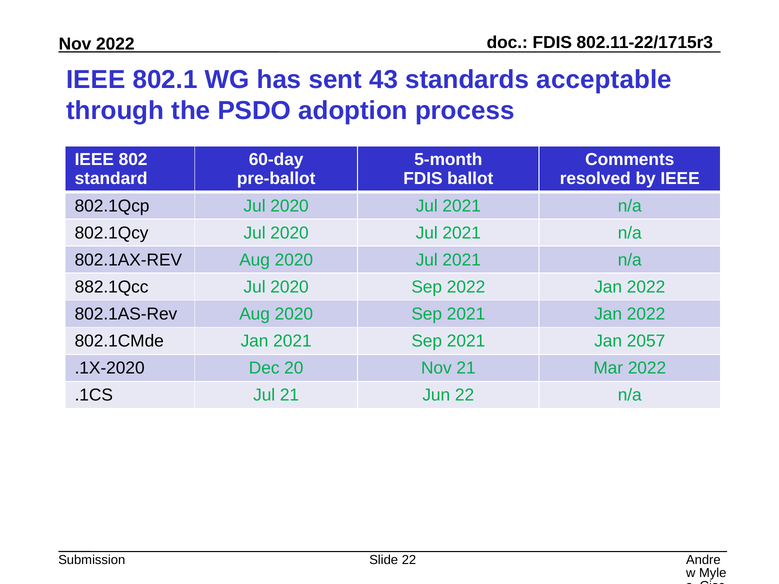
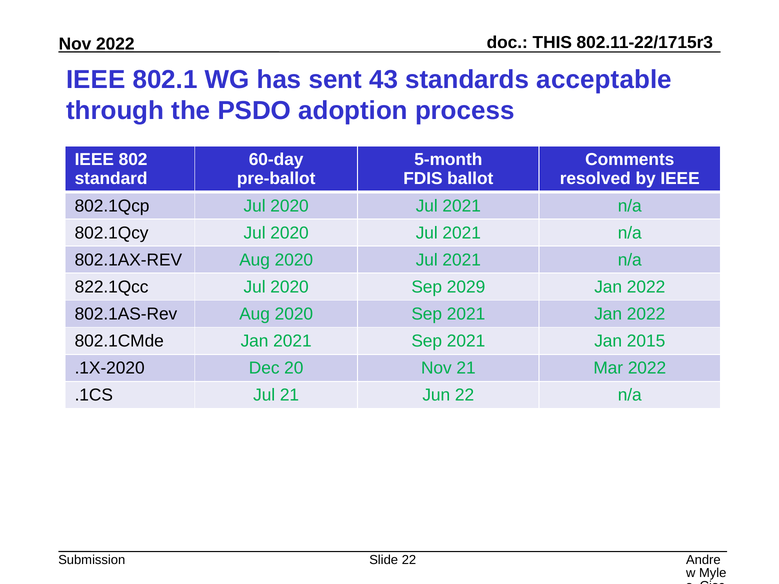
FDIS at (552, 43): FDIS -> THIS
882.1Qcc: 882.1Qcc -> 822.1Qcc
Sep 2022: 2022 -> 2029
2057: 2057 -> 2015
